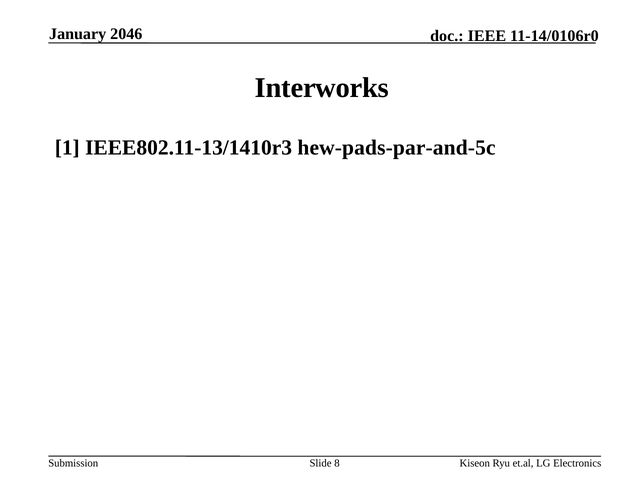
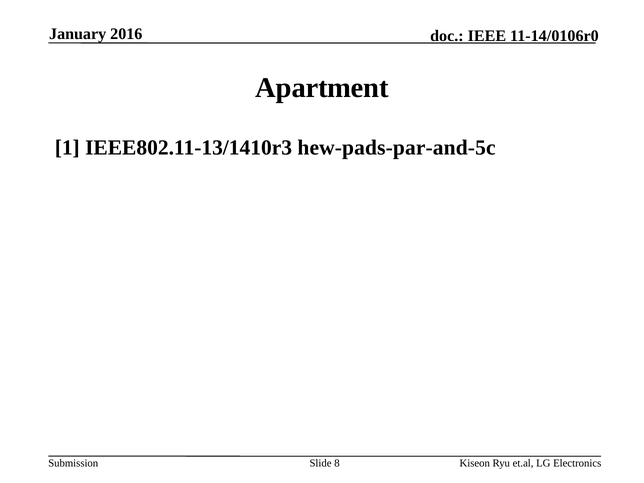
2046: 2046 -> 2016
Interworks: Interworks -> Apartment
